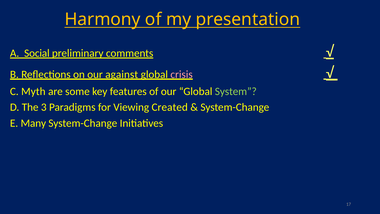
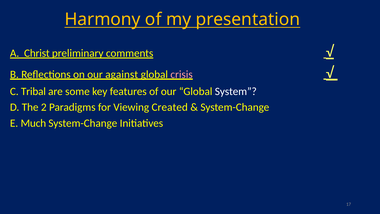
Social: Social -> Christ
Myth: Myth -> Tribal
System colour: light green -> white
3: 3 -> 2
Many: Many -> Much
